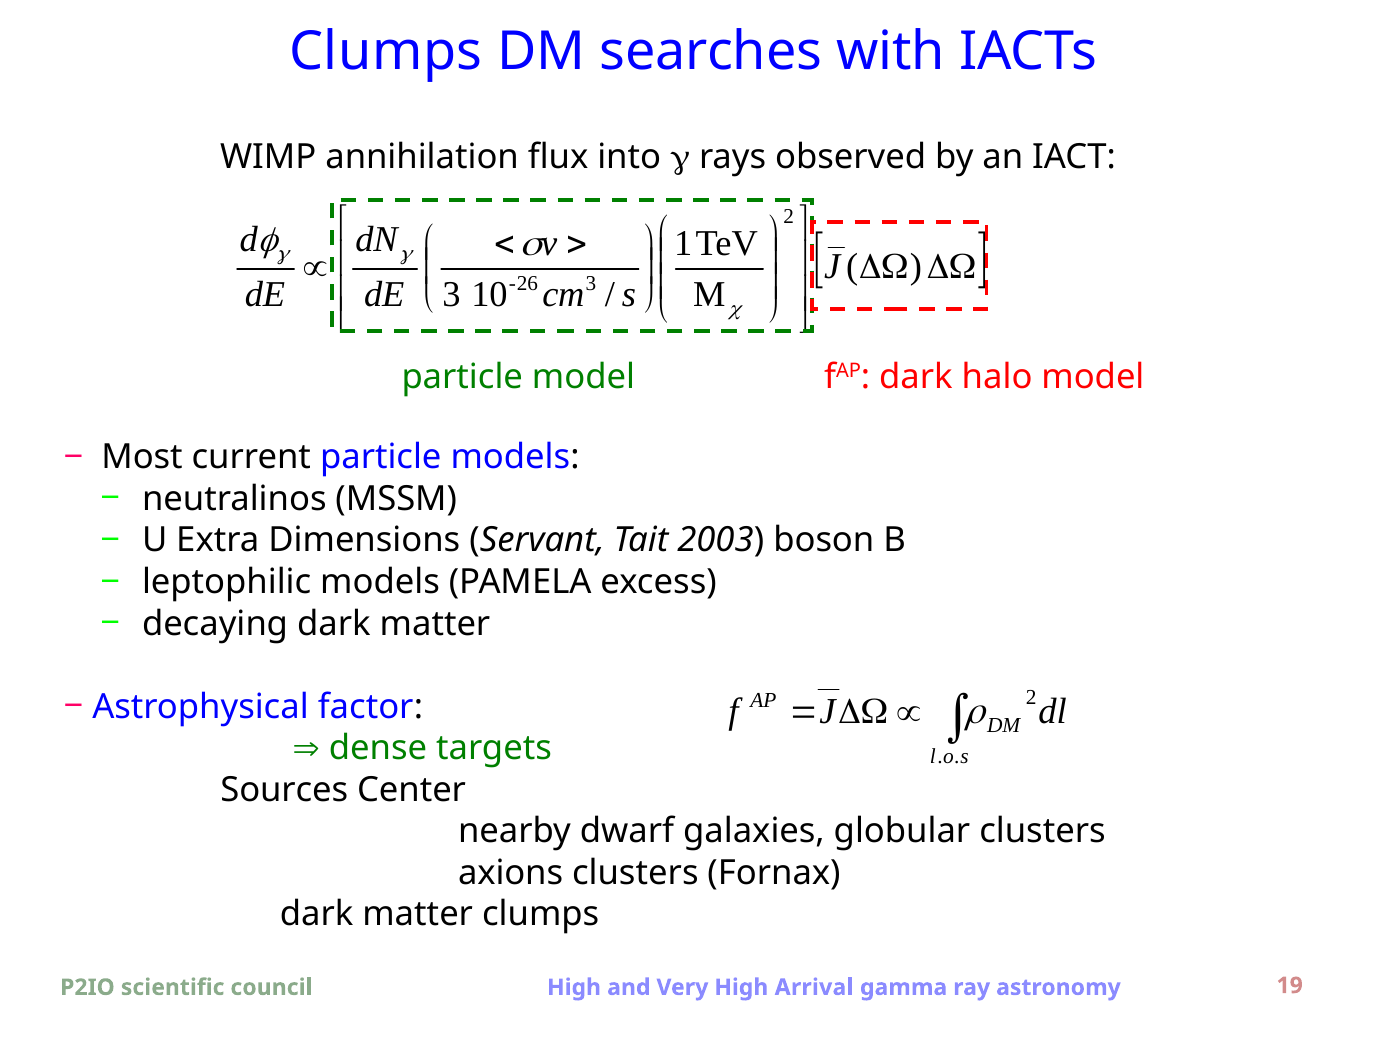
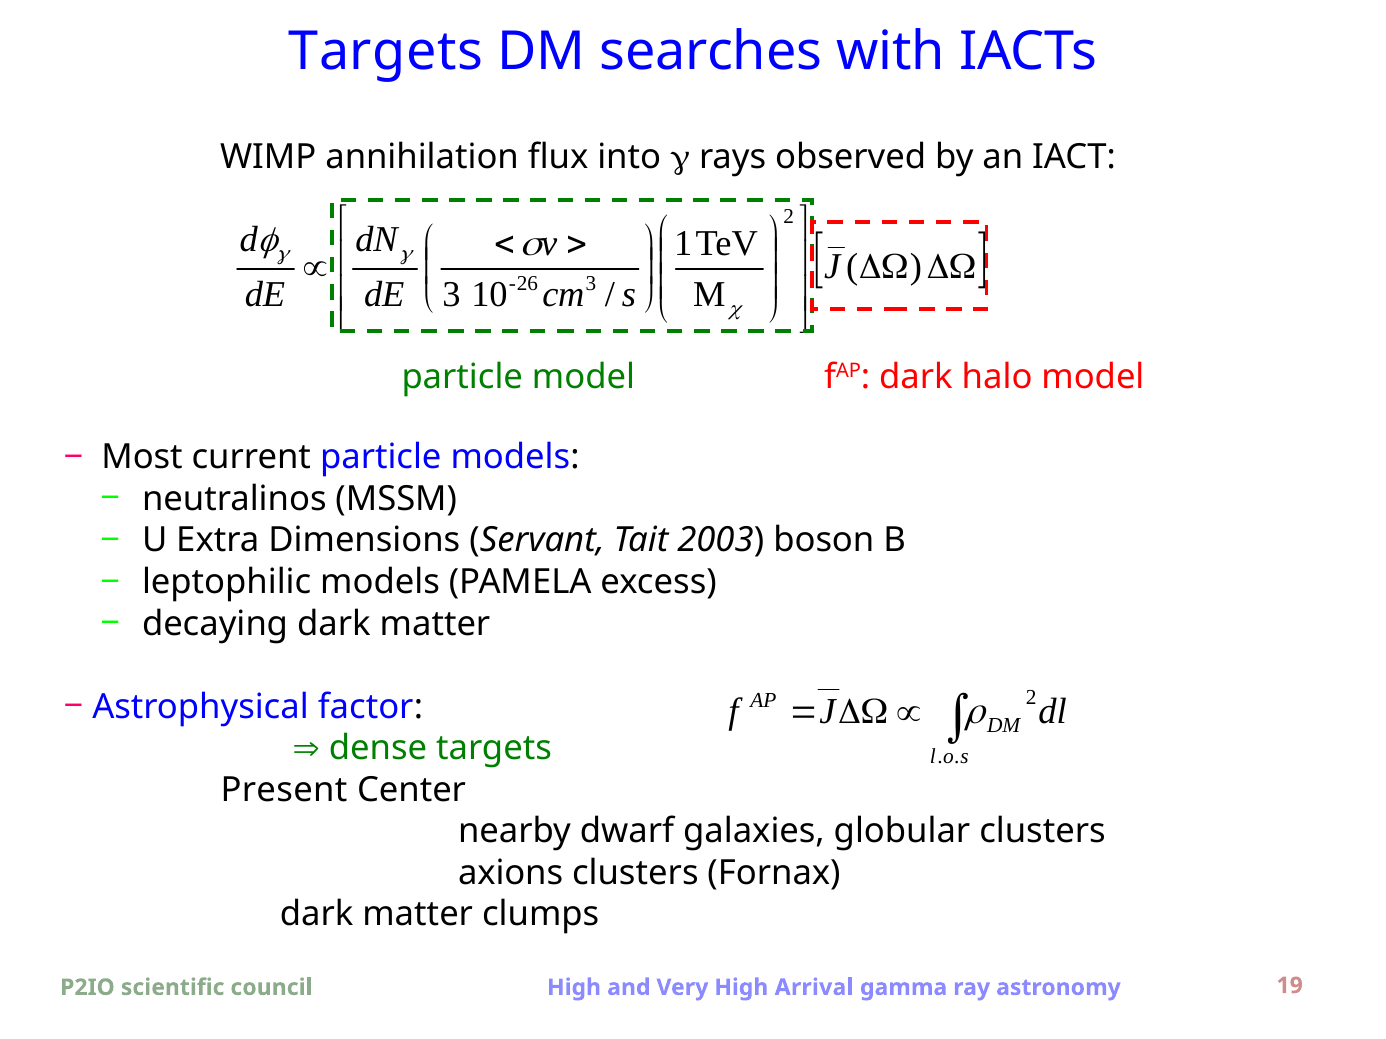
Clumps at (386, 52): Clumps -> Targets
Sources: Sources -> Present
